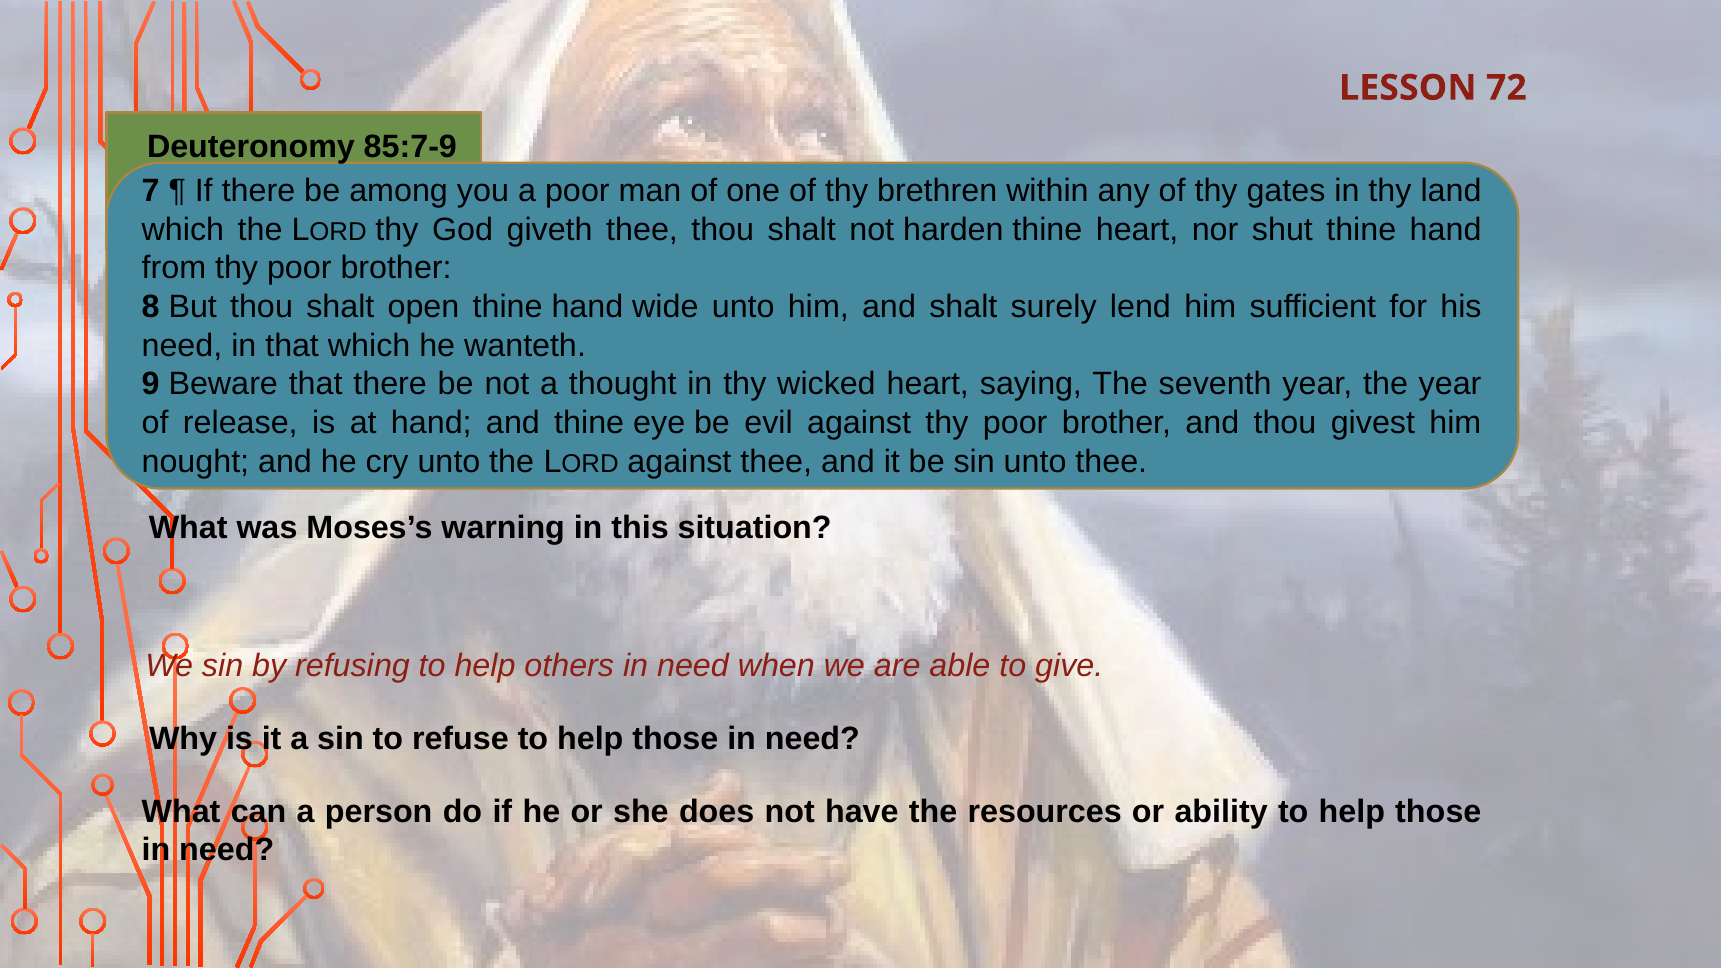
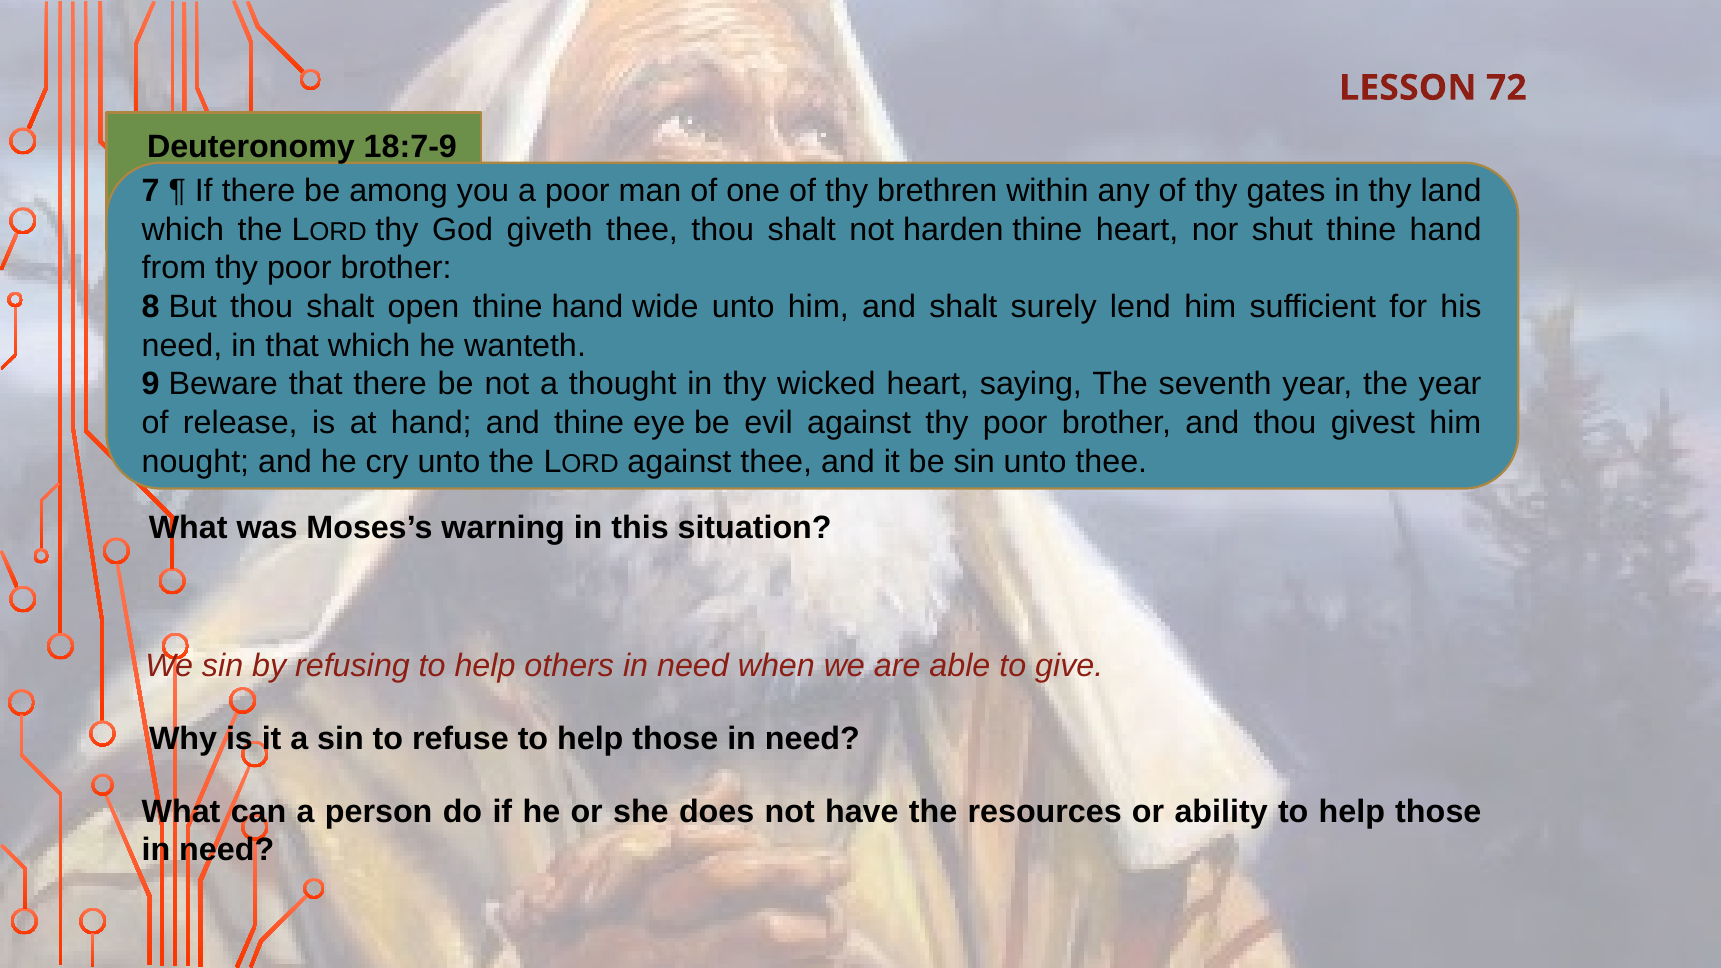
85:7-9: 85:7-9 -> 18:7-9
